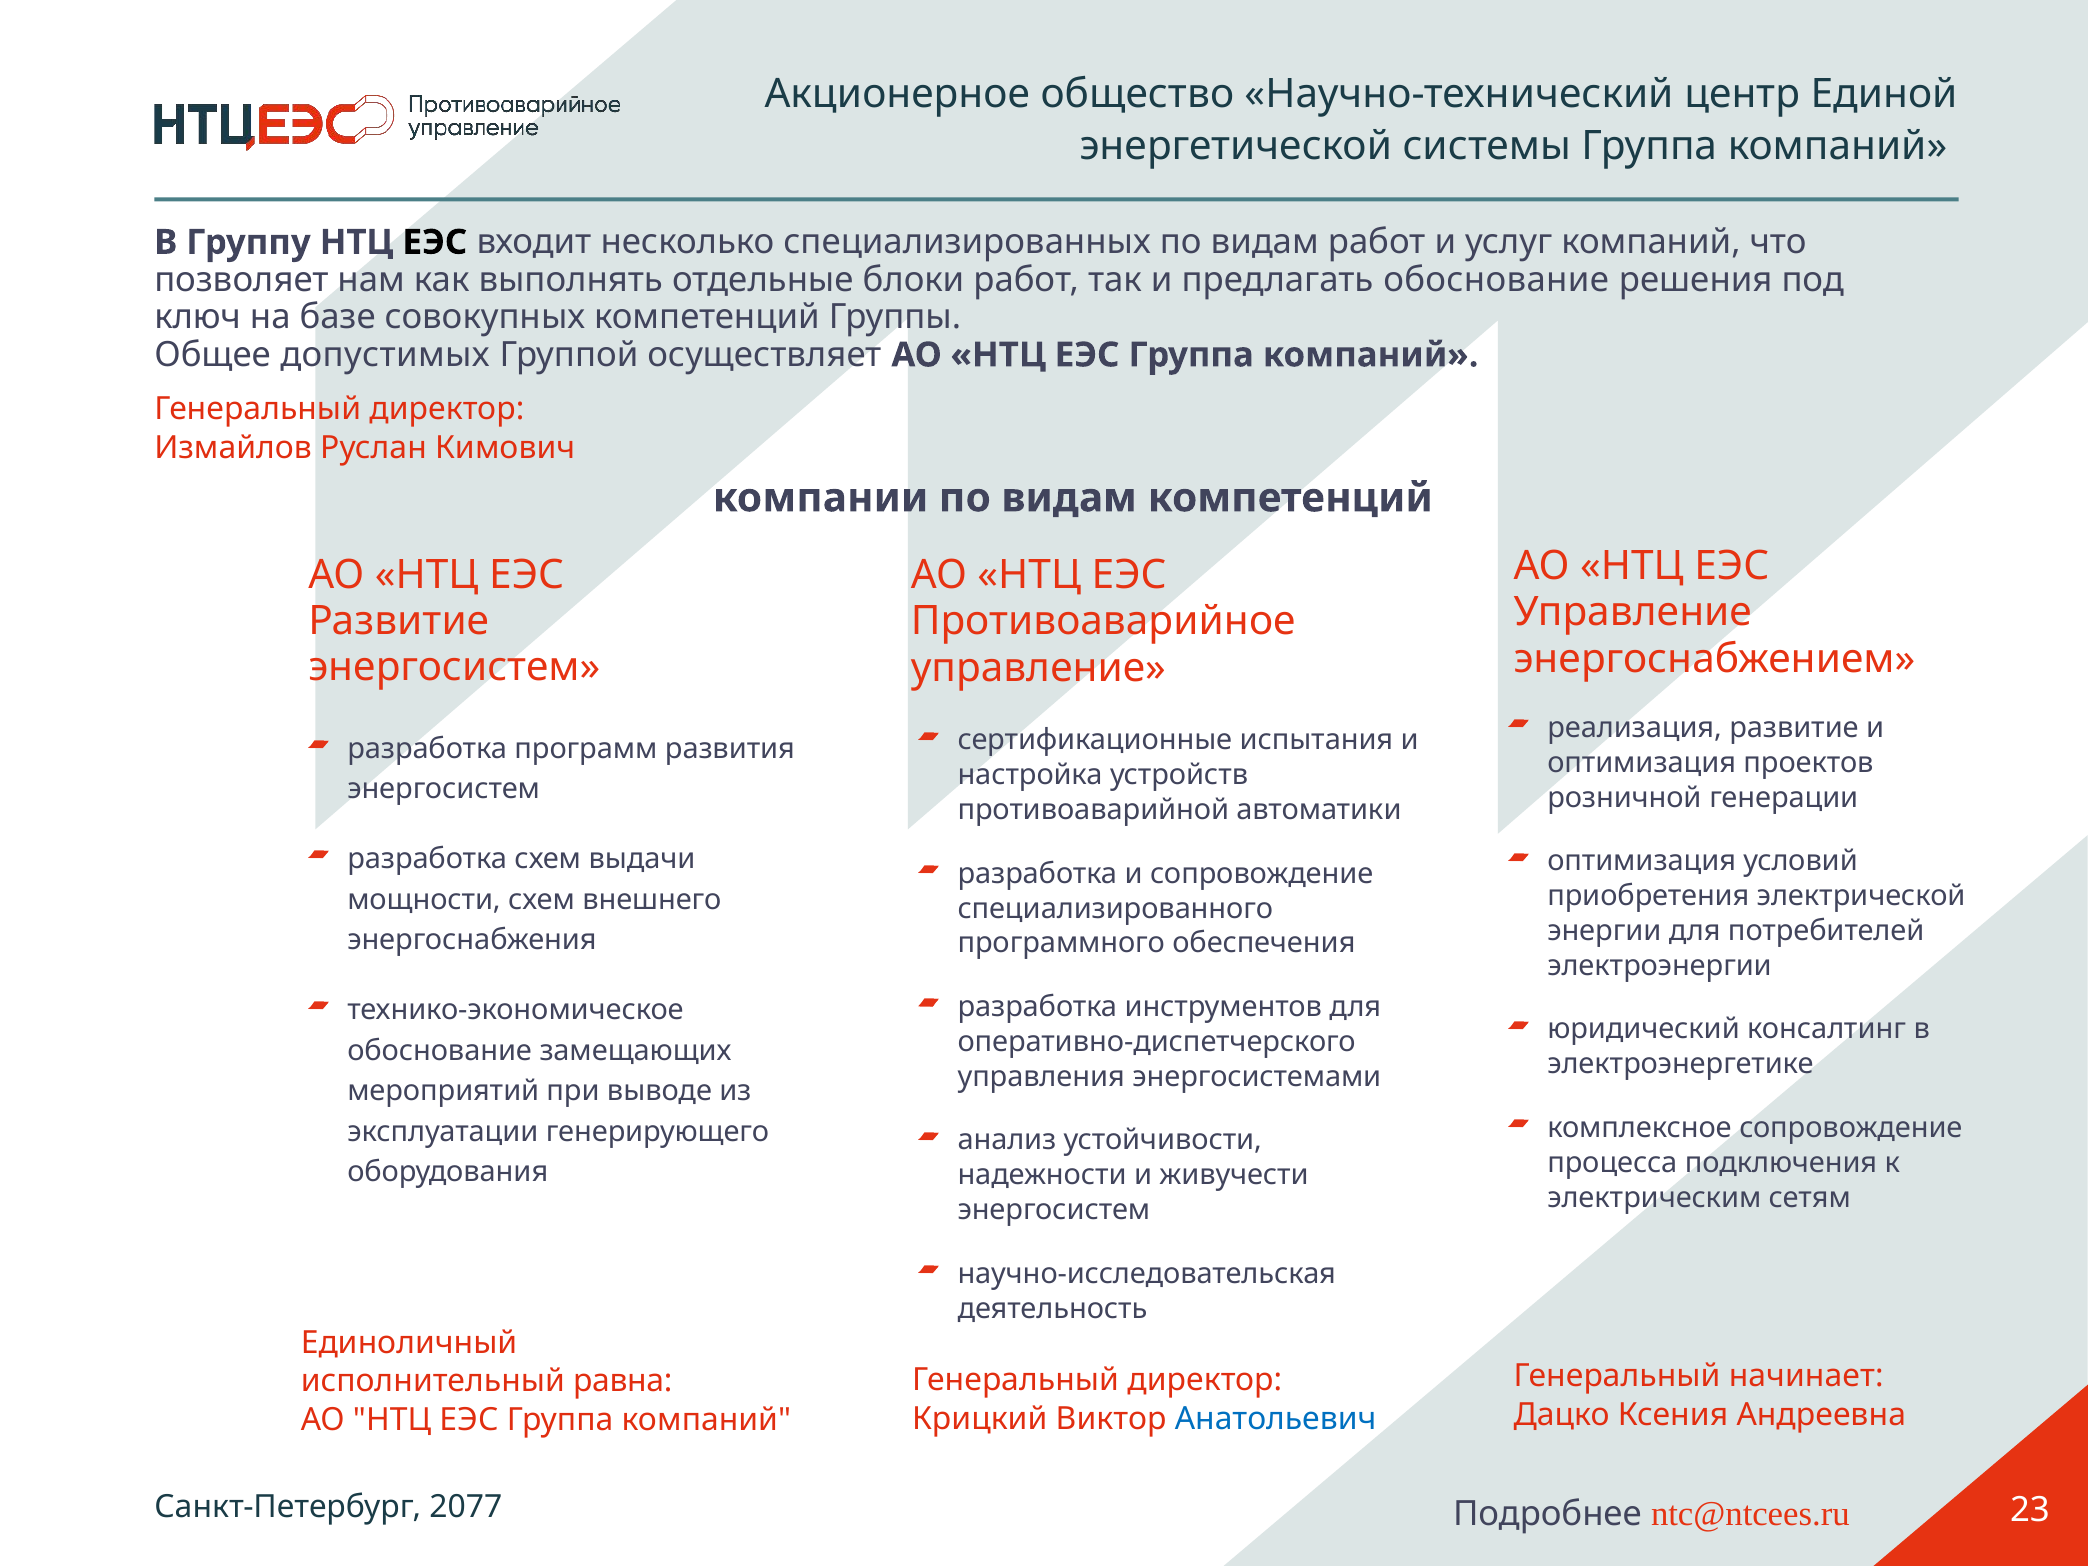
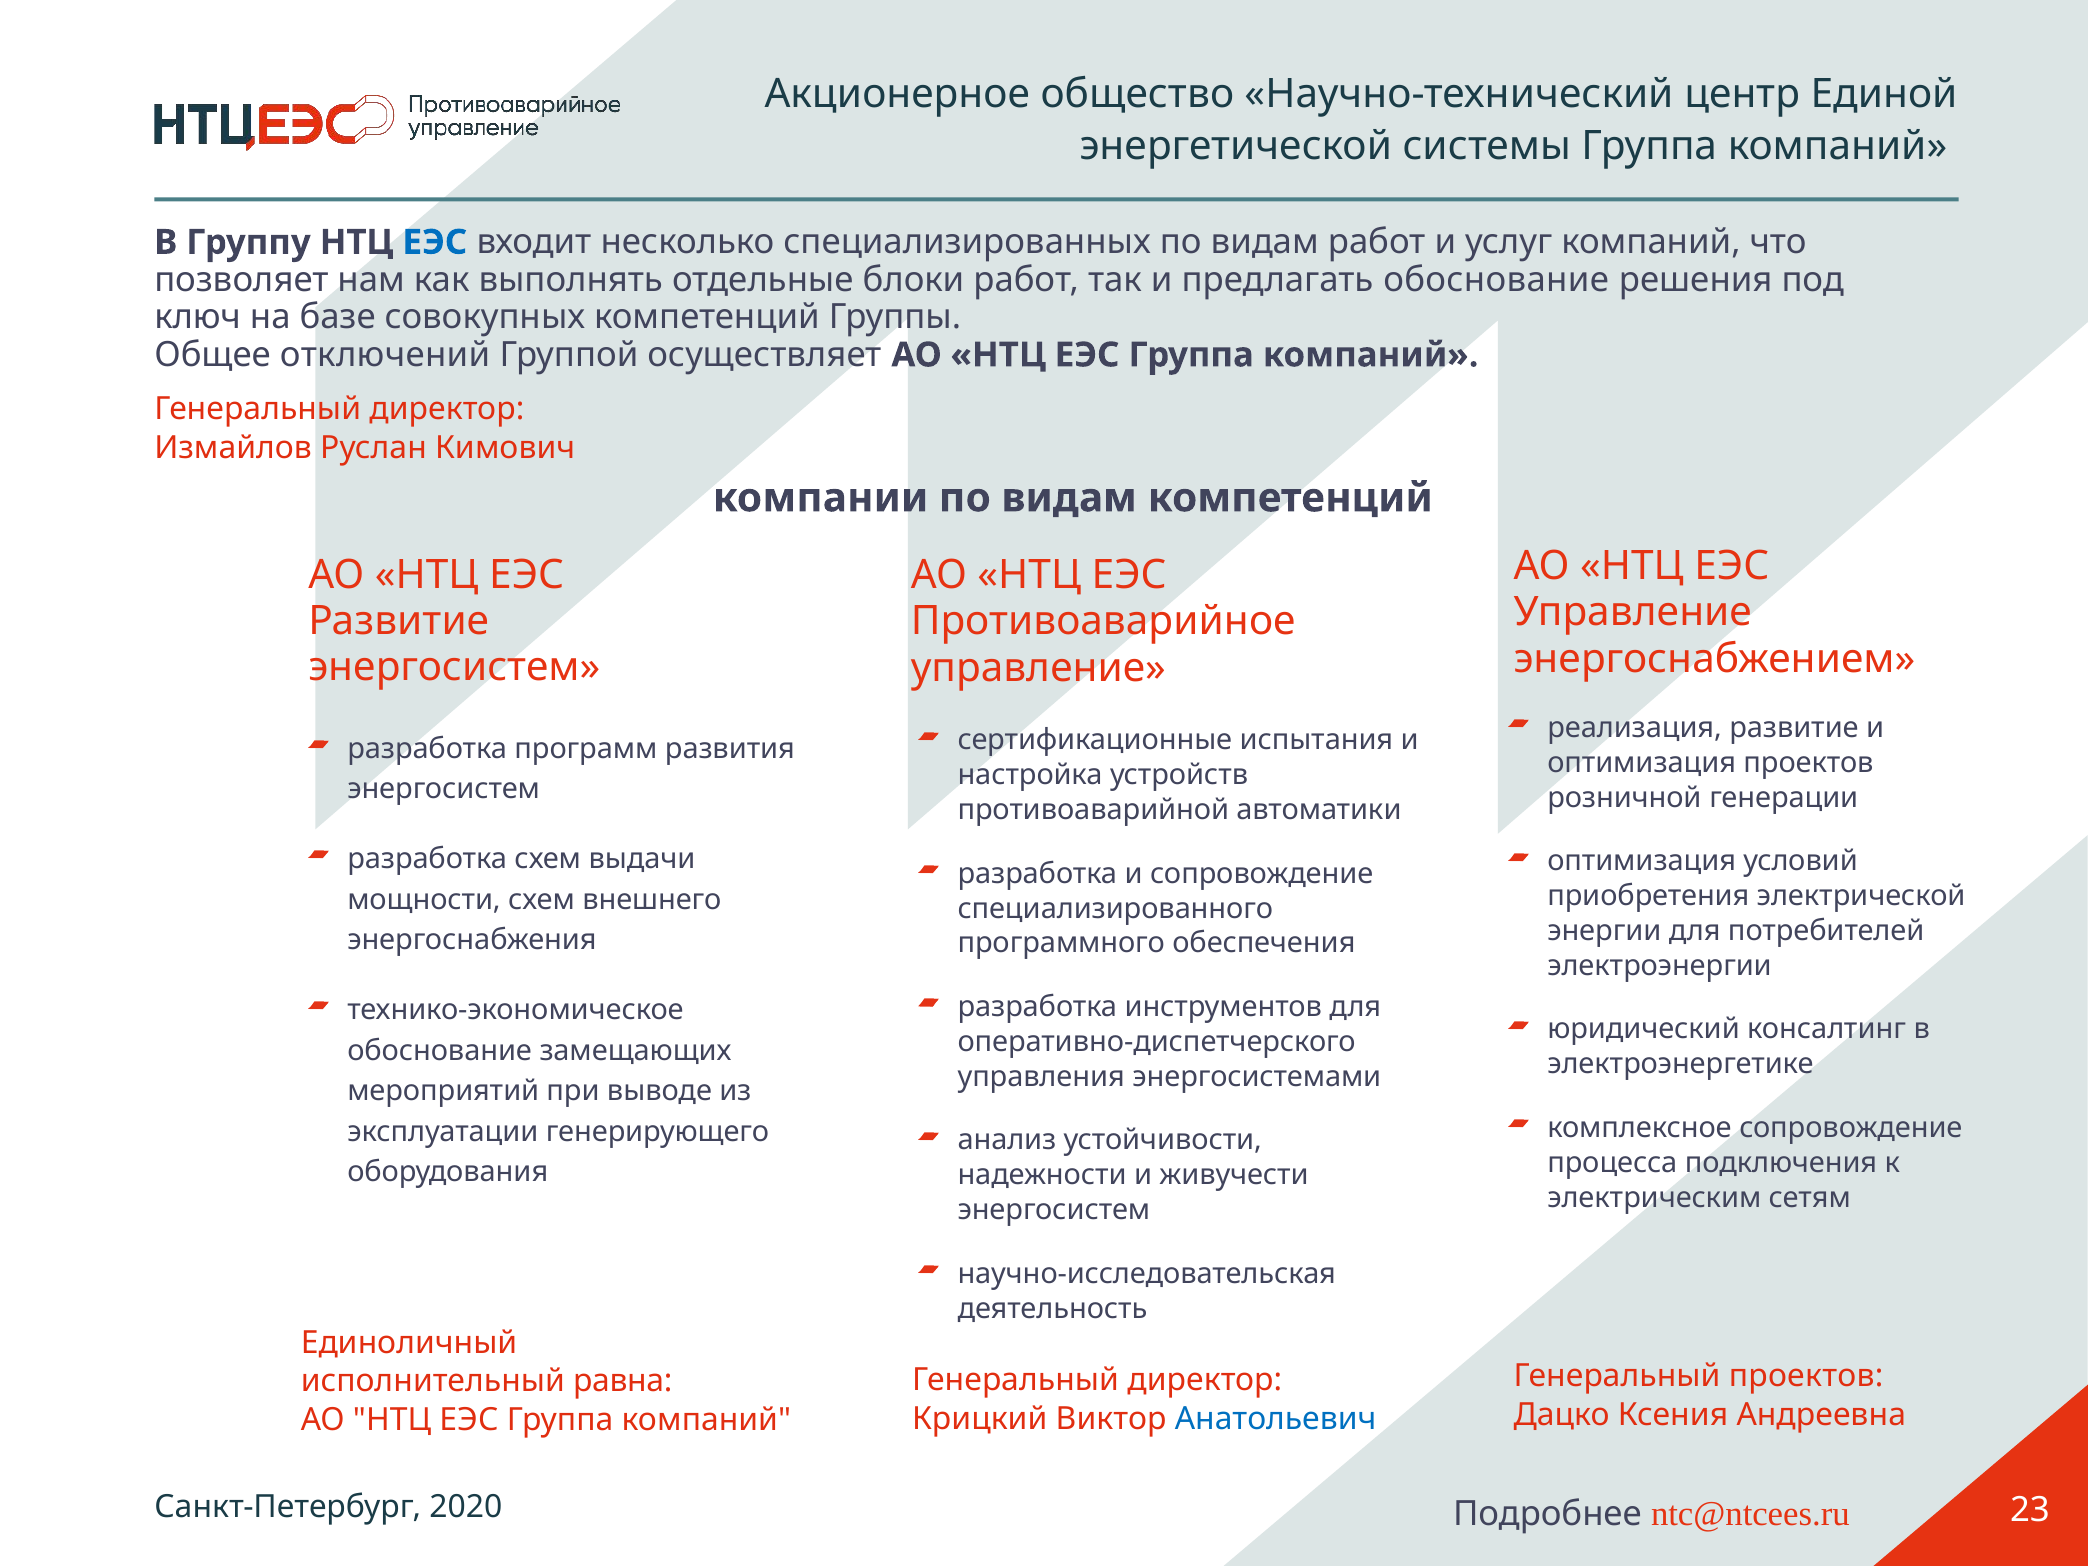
ЕЭС at (435, 242) colour: black -> blue
допустимых: допустимых -> отключений
Генеральный начинает: начинает -> проектов
2077: 2077 -> 2020
